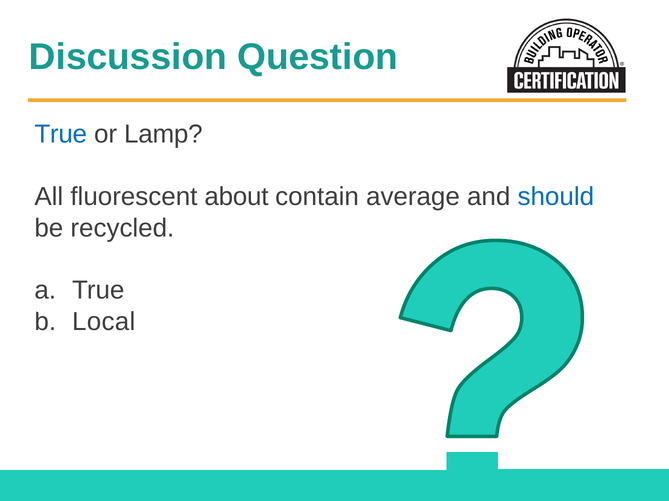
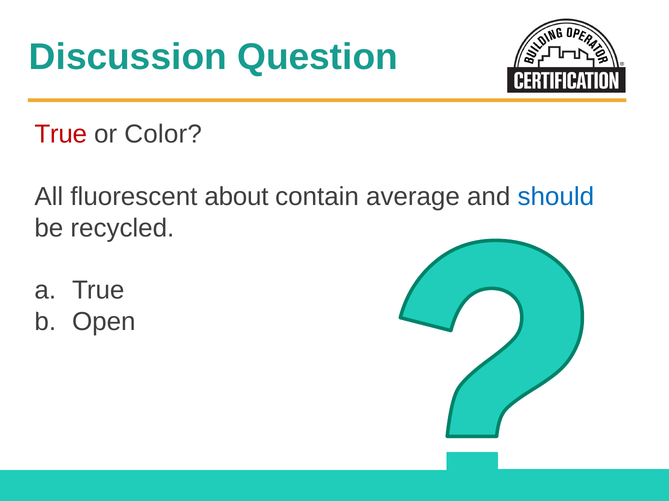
True at (61, 135) colour: blue -> red
Lamp: Lamp -> Color
Local: Local -> Open
